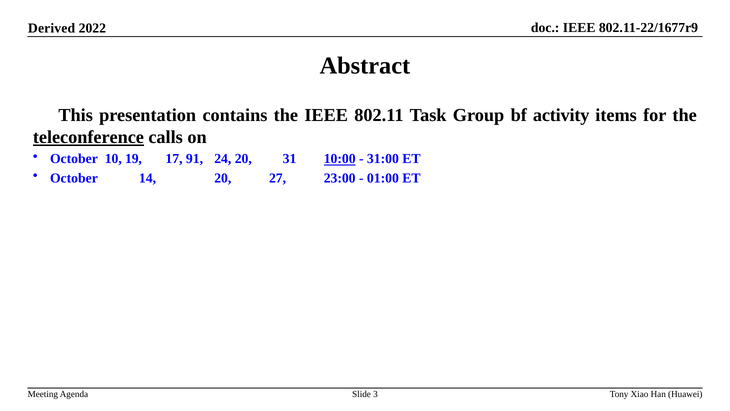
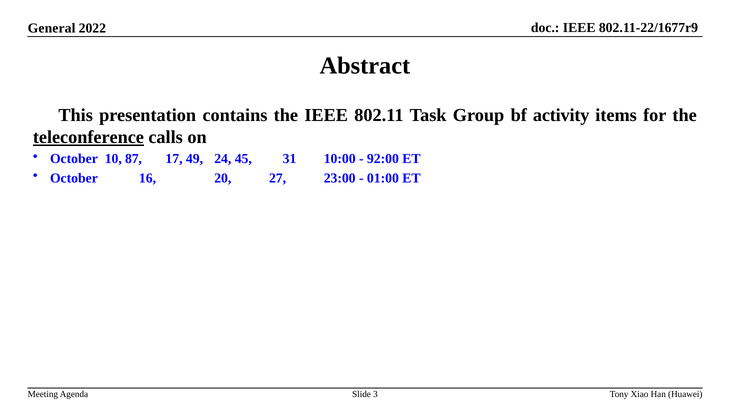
Derived: Derived -> General
19: 19 -> 87
91: 91 -> 49
24 20: 20 -> 45
10:00 underline: present -> none
31:00: 31:00 -> 92:00
14: 14 -> 16
